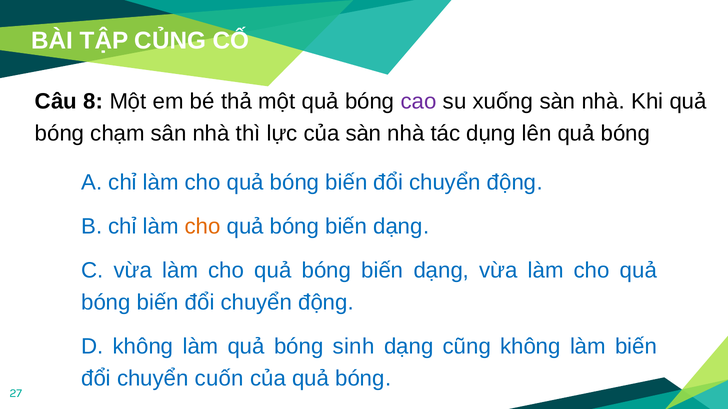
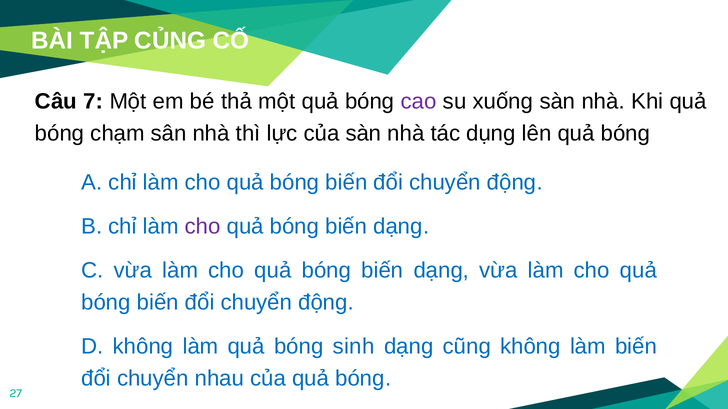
8: 8 -> 7
cho at (203, 227) colour: orange -> purple
cuốn: cuốn -> nhau
